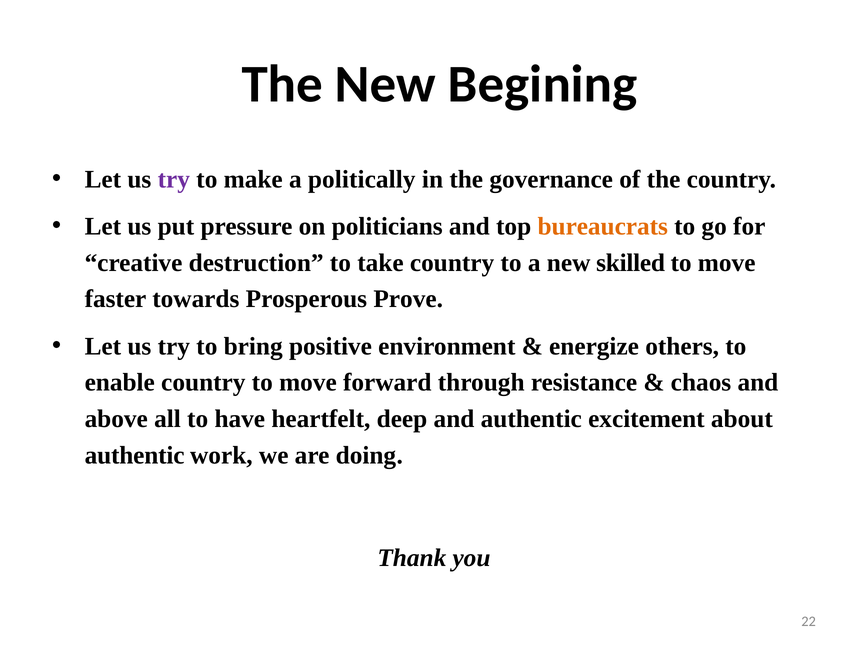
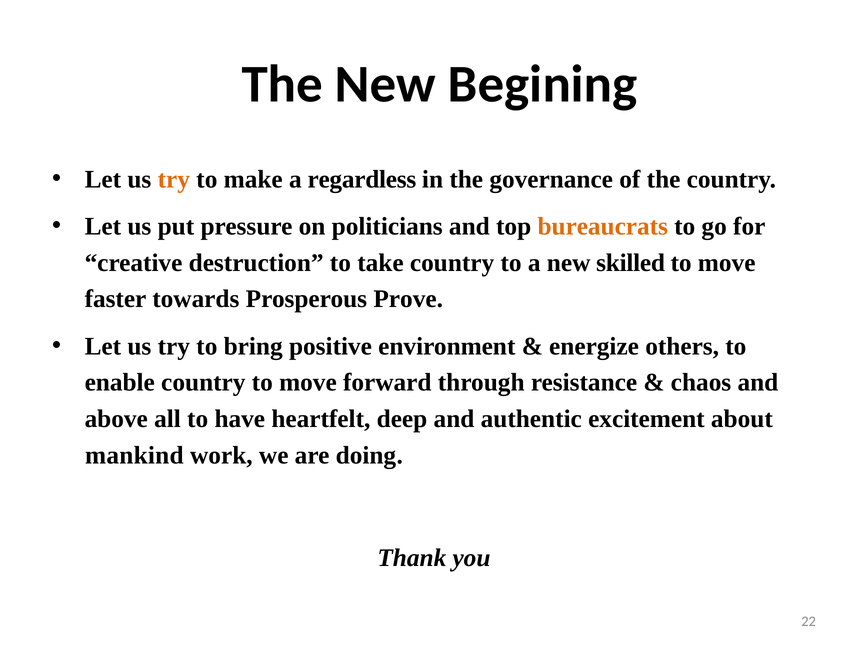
try at (174, 179) colour: purple -> orange
politically: politically -> regardless
authentic at (135, 455): authentic -> mankind
